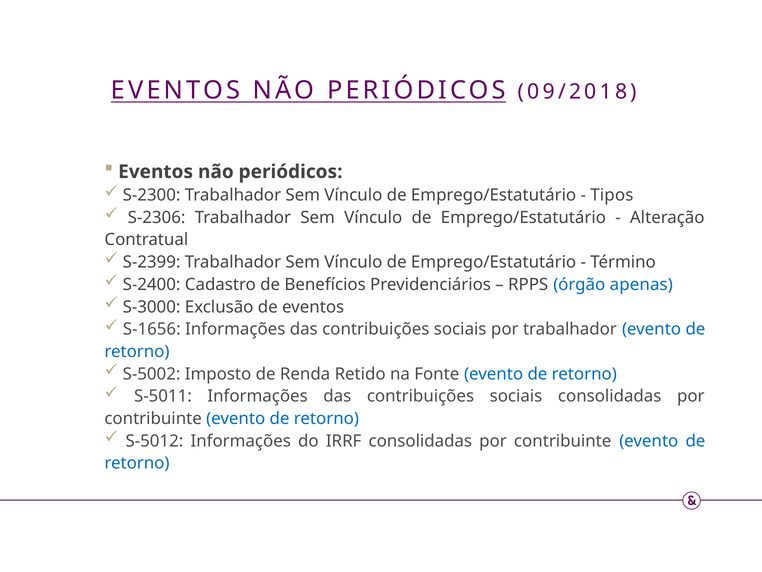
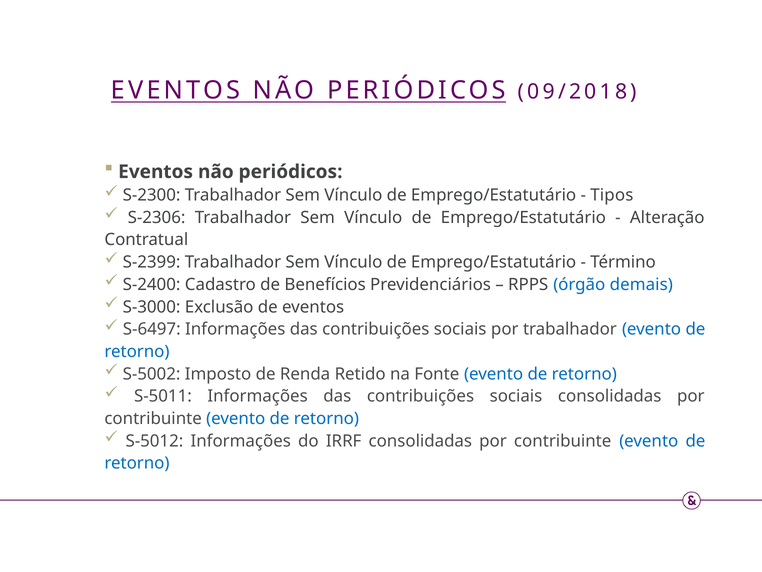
apenas: apenas -> demais
S-1656: S-1656 -> S-6497
